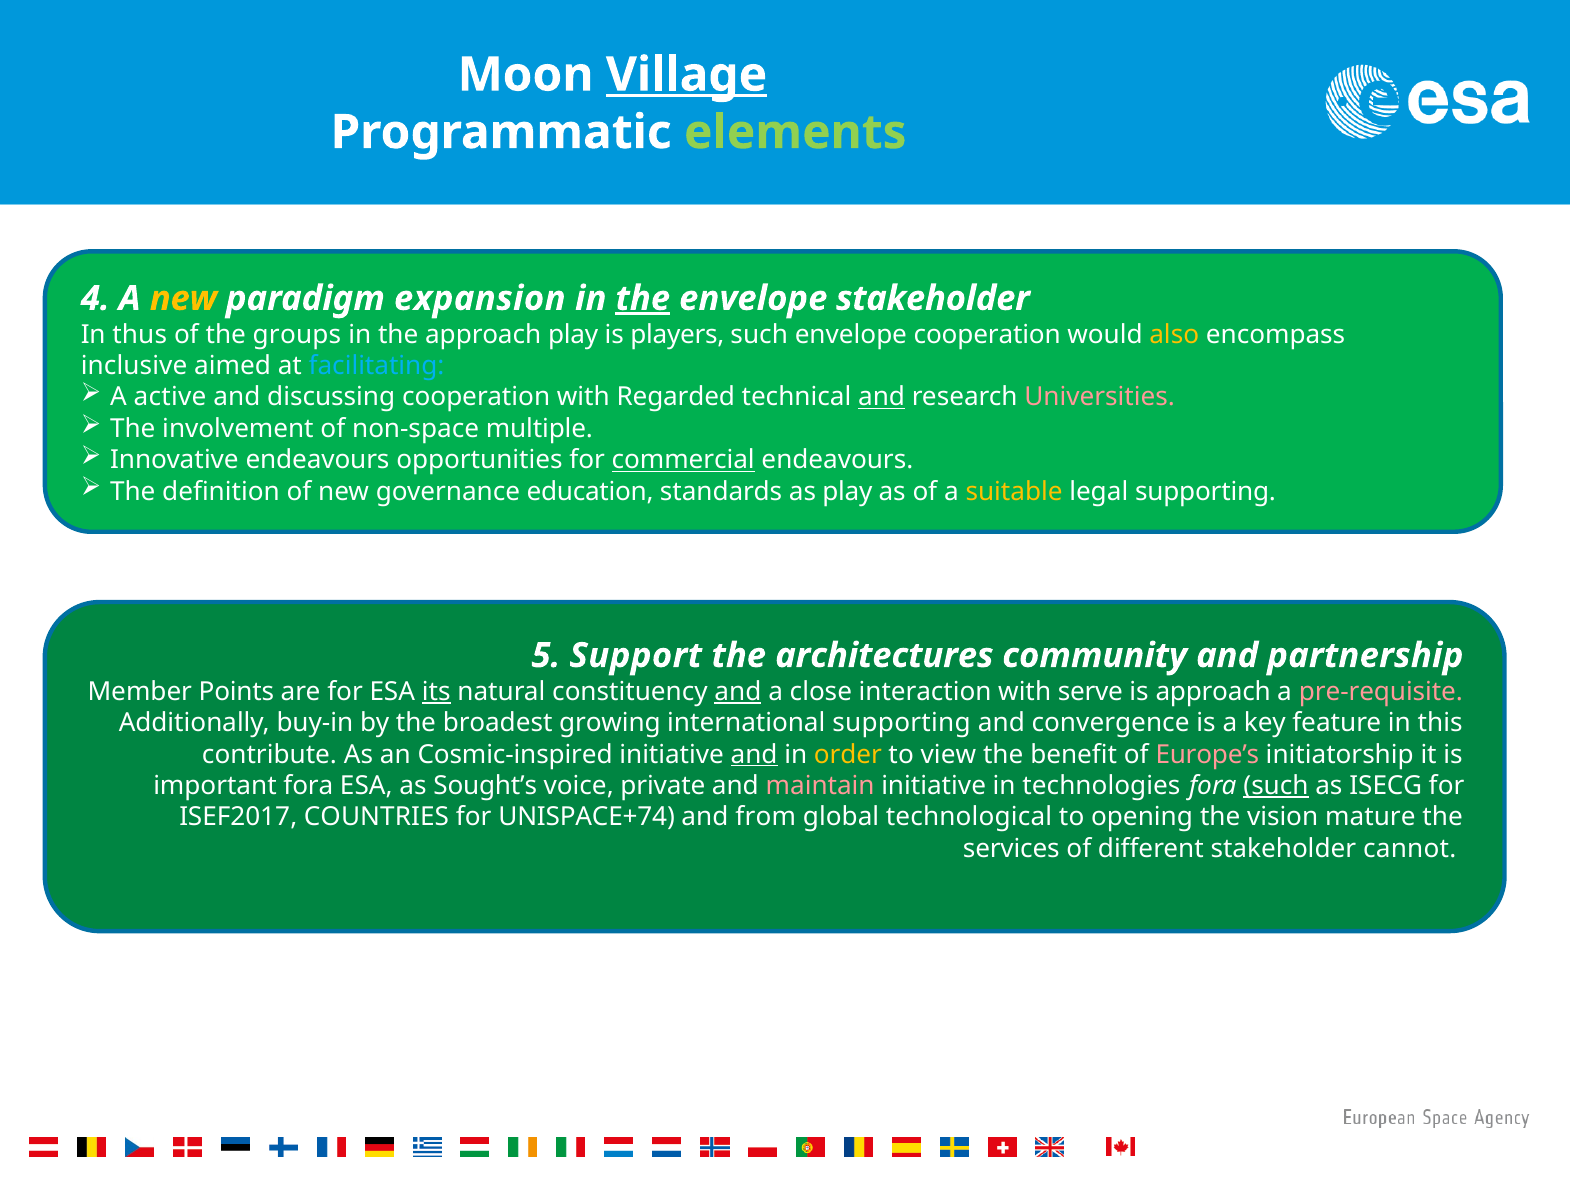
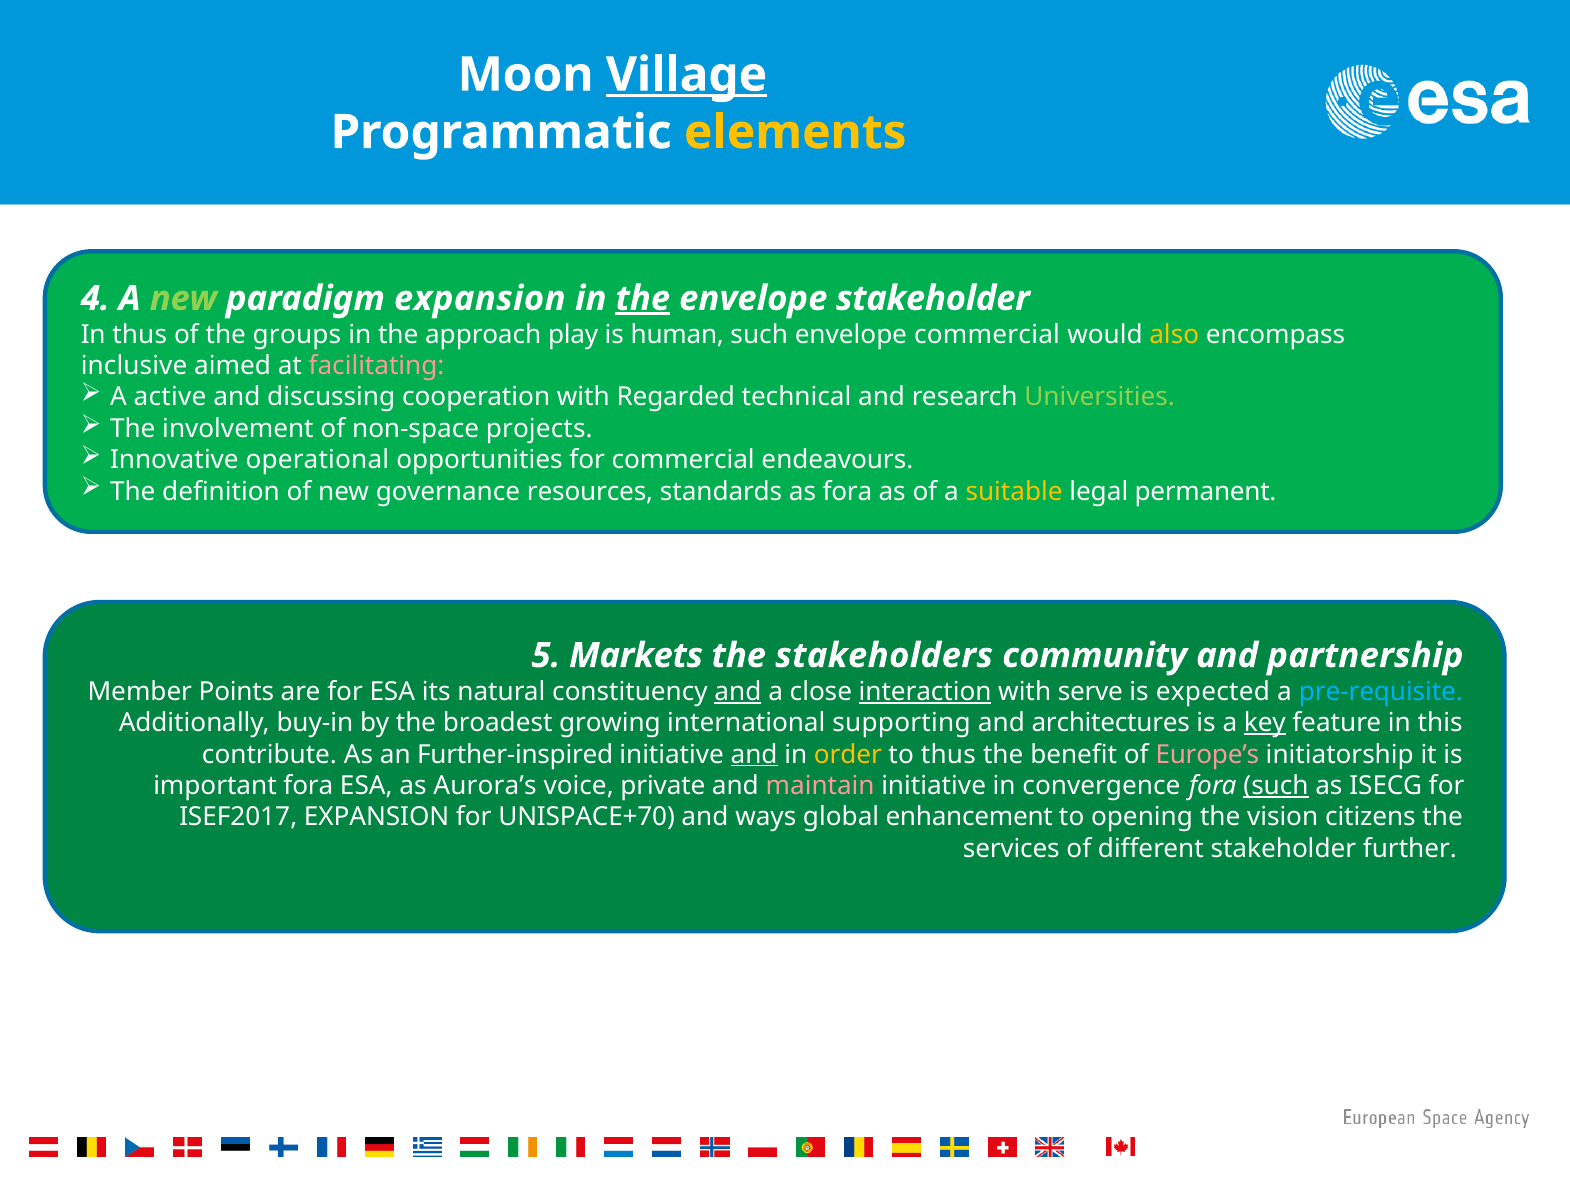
elements colour: light green -> yellow
new at (183, 298) colour: yellow -> light green
players: players -> human
envelope cooperation: cooperation -> commercial
facilitating colour: light blue -> pink
and at (882, 397) underline: present -> none
Universities colour: pink -> light green
multiple: multiple -> projects
Innovative endeavours: endeavours -> operational
commercial at (683, 460) underline: present -> none
education: education -> resources
as play: play -> fora
legal supporting: supporting -> permanent
Support: Support -> Markets
architectures: architectures -> stakeholders
its underline: present -> none
interaction underline: none -> present
is approach: approach -> expected
pre-requisite colour: pink -> light blue
convergence: convergence -> architectures
key underline: none -> present
Cosmic-inspired: Cosmic-inspired -> Further-inspired
to view: view -> thus
Sought’s: Sought’s -> Aurora’s
technologies: technologies -> convergence
ISEF2017 COUNTRIES: COUNTRIES -> EXPANSION
UNISPACE+74: UNISPACE+74 -> UNISPACE+70
from: from -> ways
technological: technological -> enhancement
mature: mature -> citizens
cannot: cannot -> further
